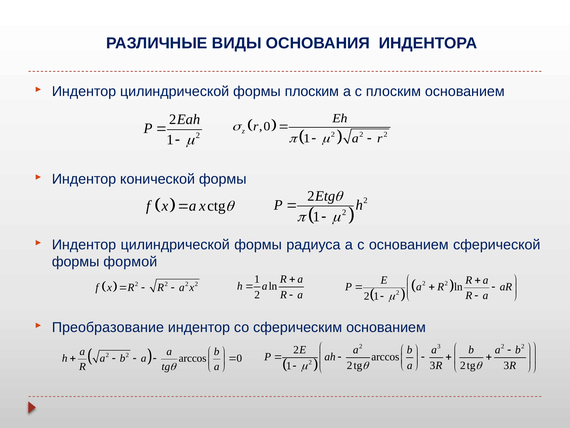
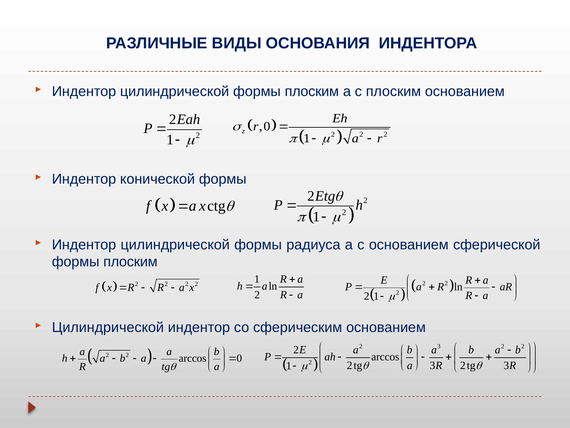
формой at (130, 262): формой -> плоским
Преобразование at (108, 327): Преобразование -> Цилиндрической
